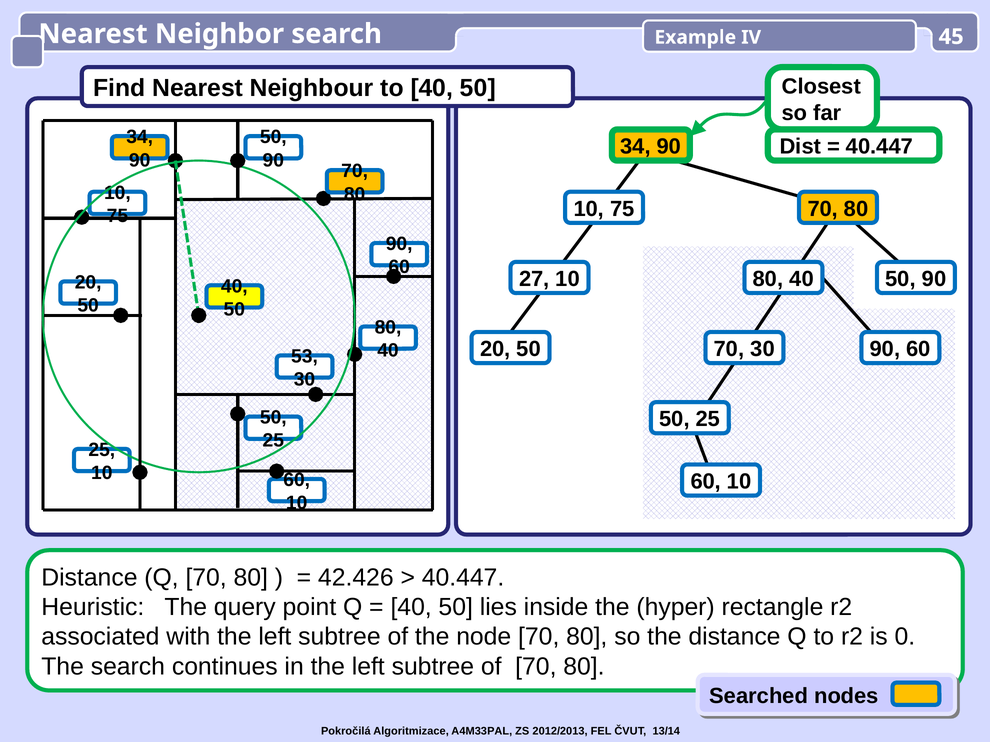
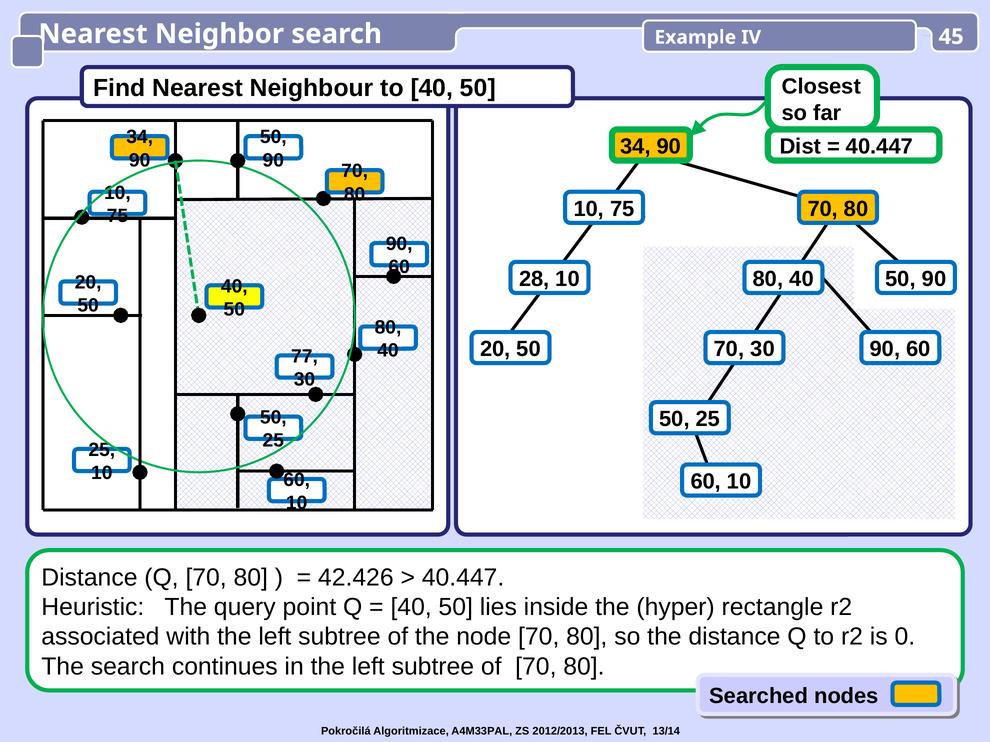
27: 27 -> 28
53: 53 -> 77
